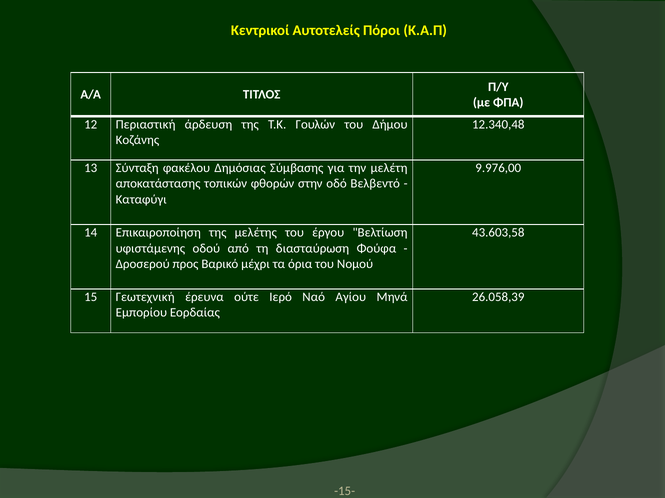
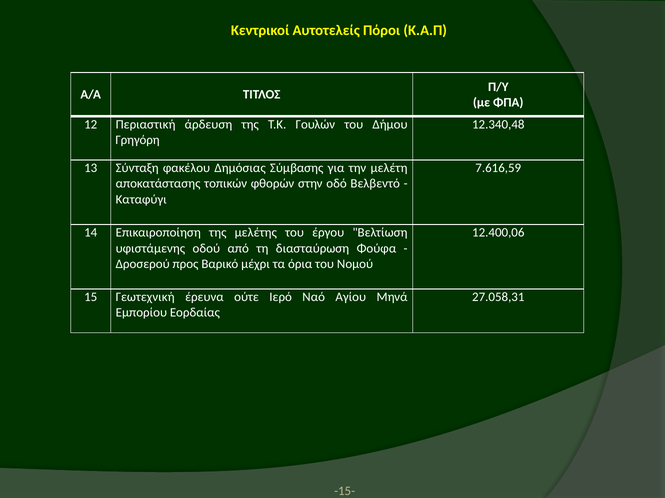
Κοζάνης: Κοζάνης -> Γρηγόρη
9.976,00: 9.976,00 -> 7.616,59
43.603,58: 43.603,58 -> 12.400,06
26.058,39: 26.058,39 -> 27.058,31
